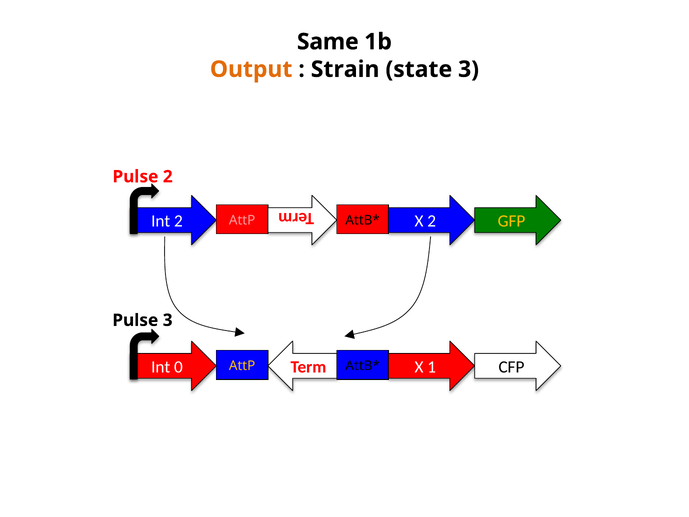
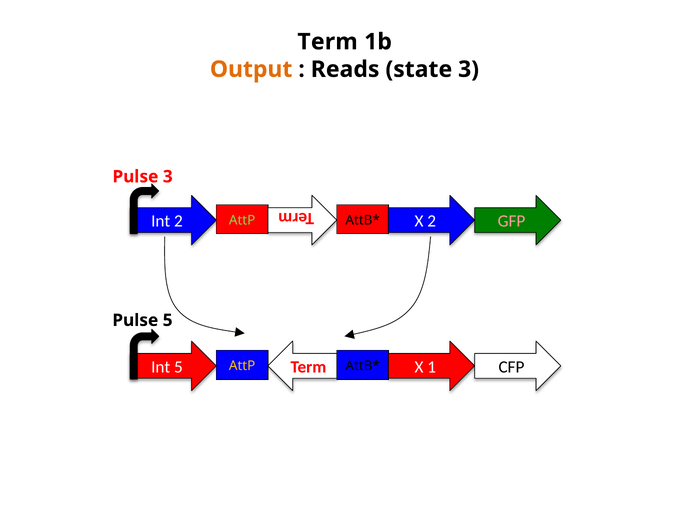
Same at (328, 42): Same -> Term
Strain: Strain -> Reads
Pulse 2: 2 -> 3
GFP colour: yellow -> pink
AttP at (242, 220) colour: pink -> light green
Pulse 3: 3 -> 5
0 at (178, 367): 0 -> 5
